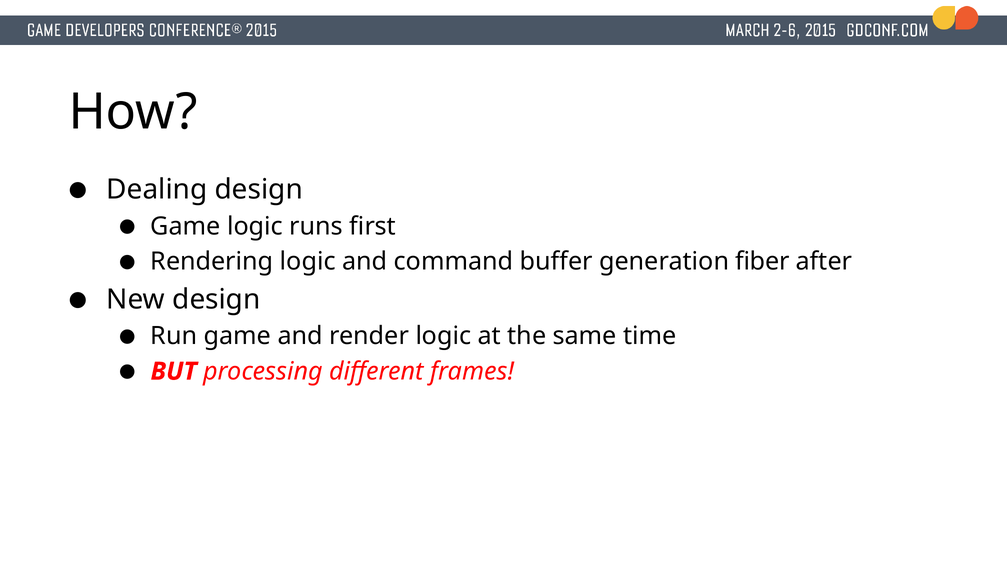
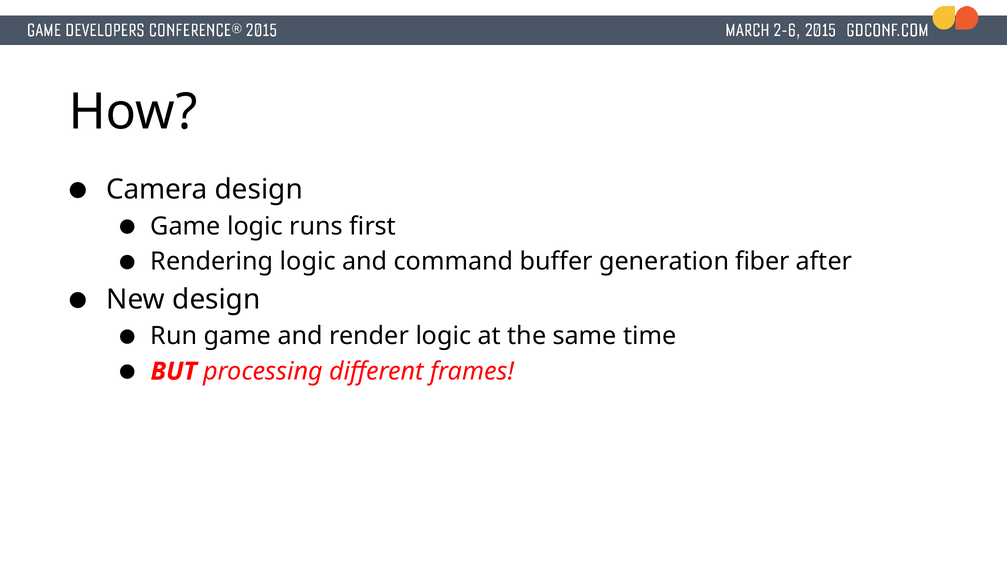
Dealing: Dealing -> Camera
